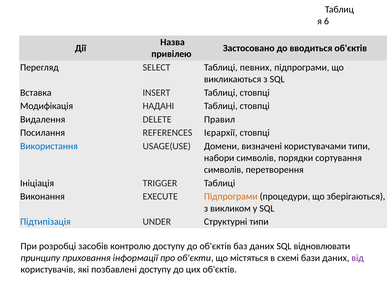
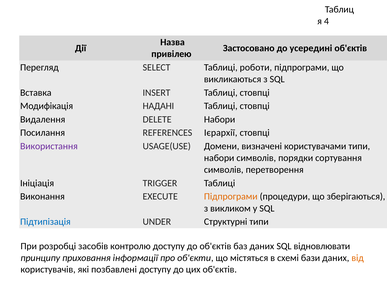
6: 6 -> 4
вводиться: вводиться -> усередині
певних: певних -> роботи
DELETE Правил: Правил -> Набори
Використання colour: blue -> purple
від colour: purple -> orange
